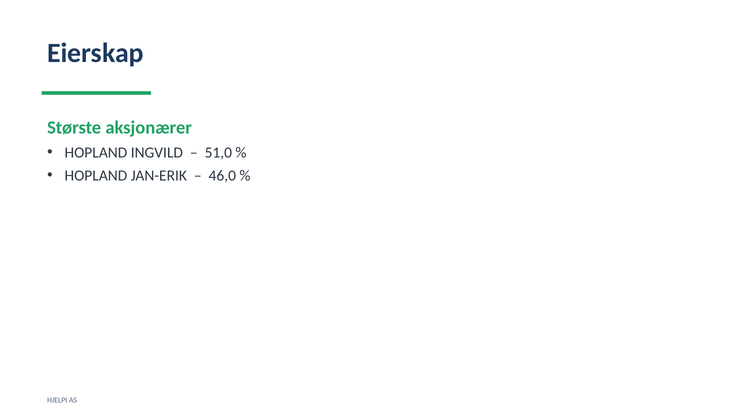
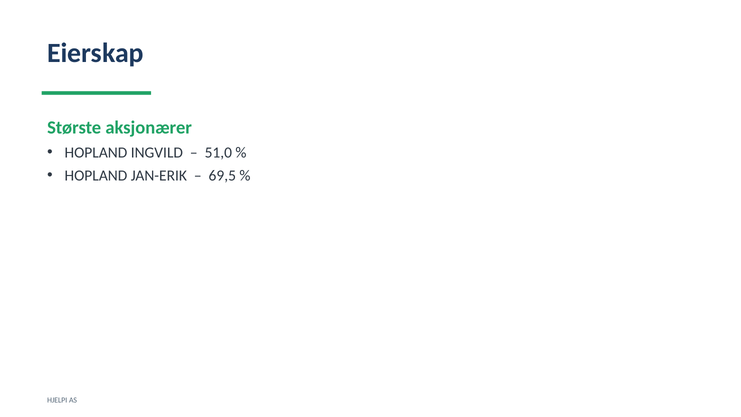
46,0: 46,0 -> 69,5
